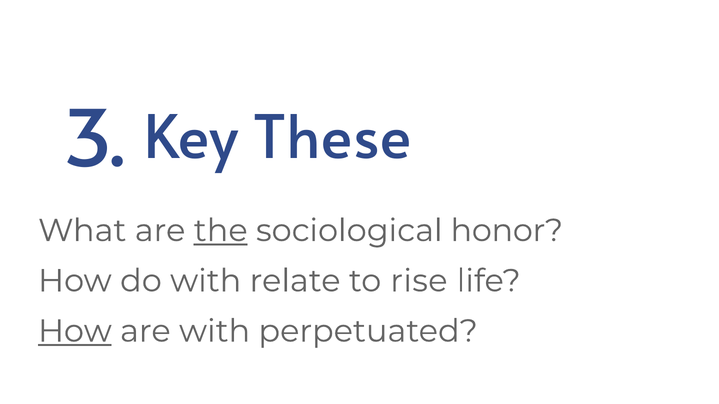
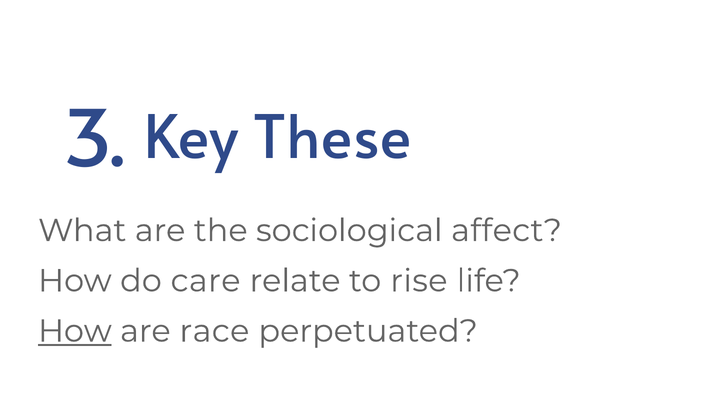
the underline: present -> none
honor: honor -> affect
do with: with -> care
are with: with -> race
